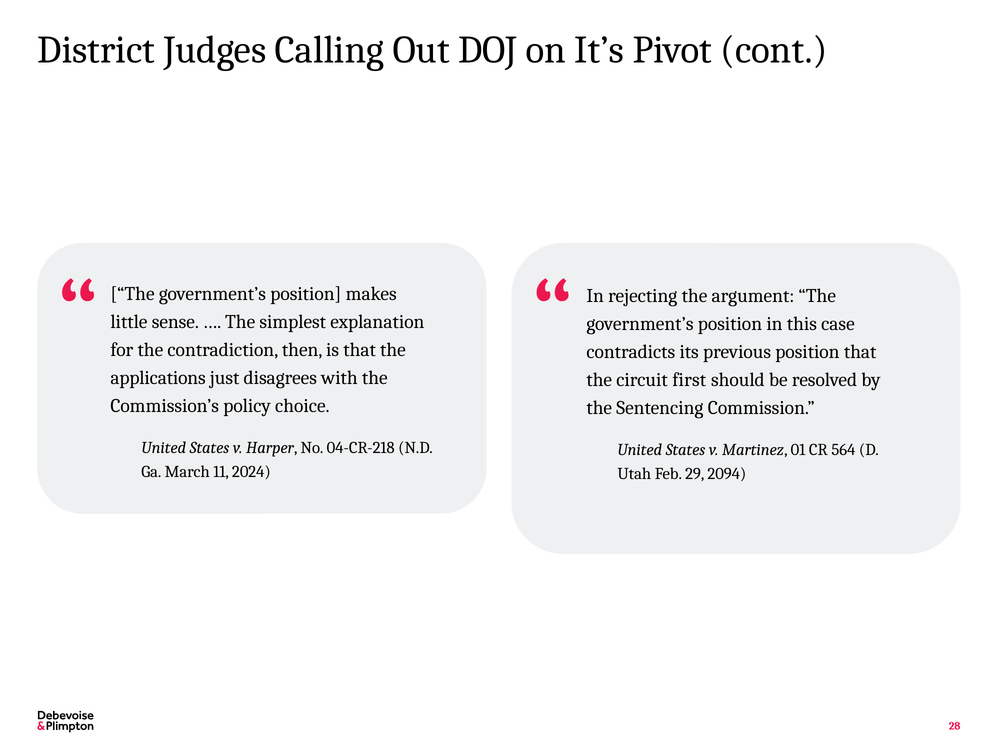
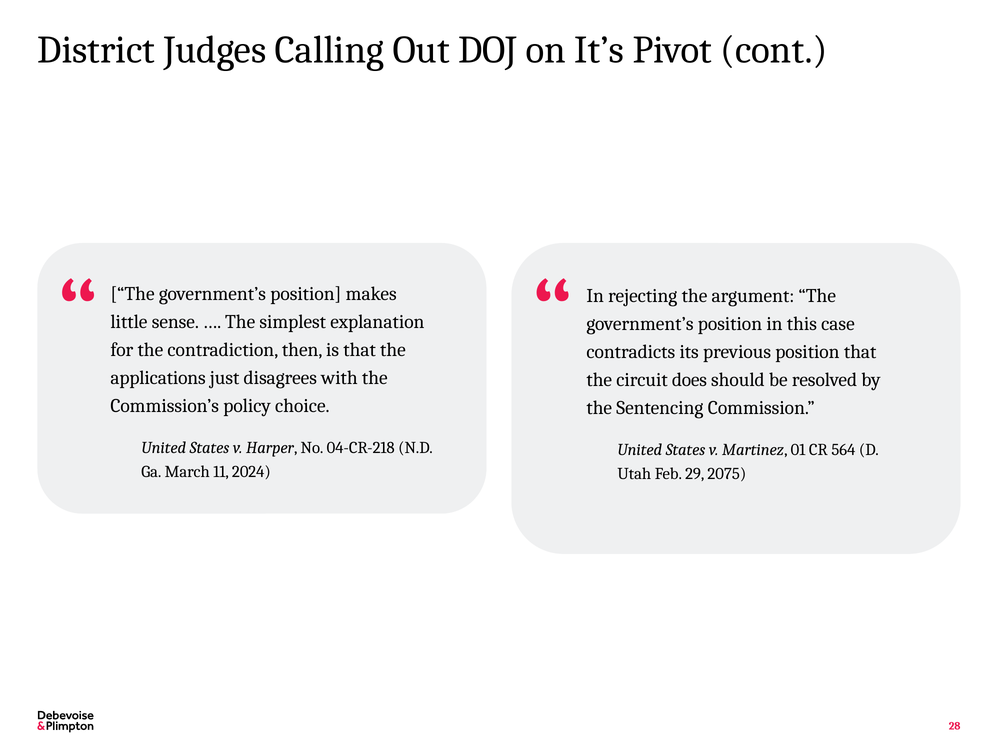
first: first -> does
2094: 2094 -> 2075
